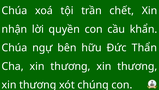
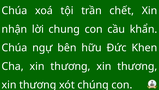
quyền: quyền -> chung
Thẩn: Thẩn -> Khen
